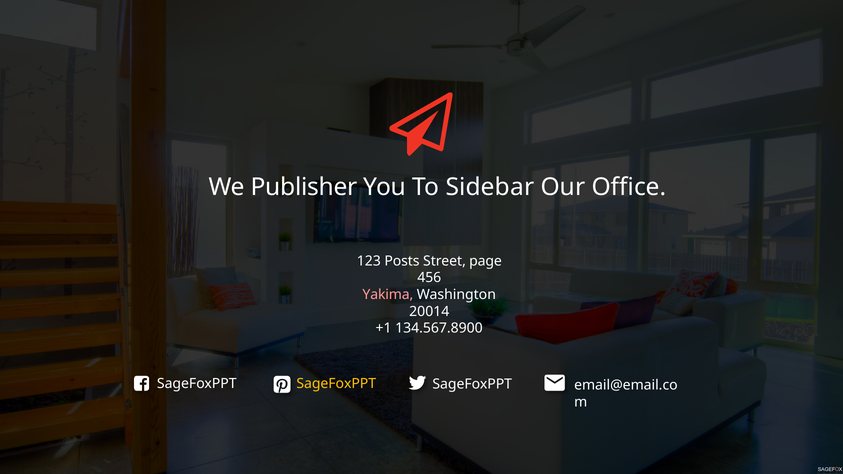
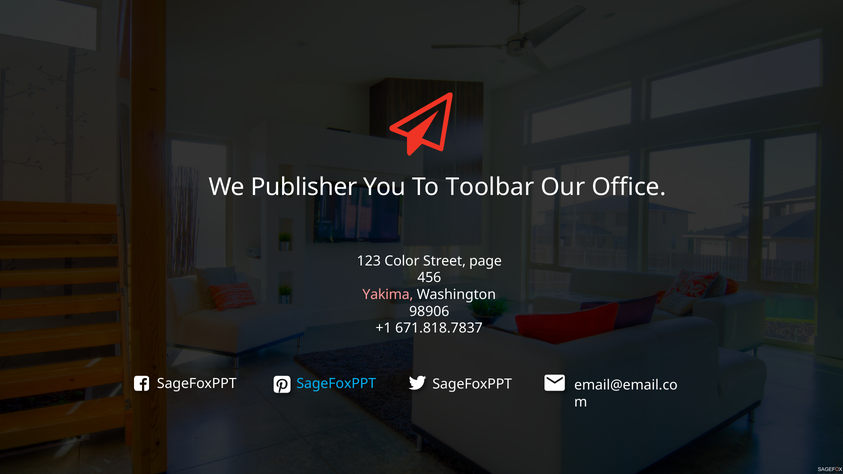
Sidebar: Sidebar -> Toolbar
Posts: Posts -> Color
20014: 20014 -> 98906
134.567.8900: 134.567.8900 -> 671.818.7837
SageFoxPPT at (336, 384) colour: yellow -> light blue
